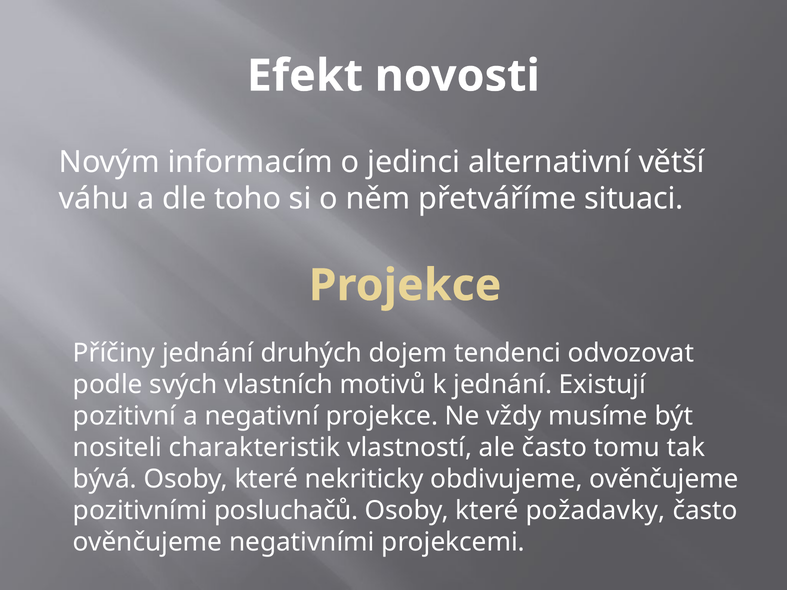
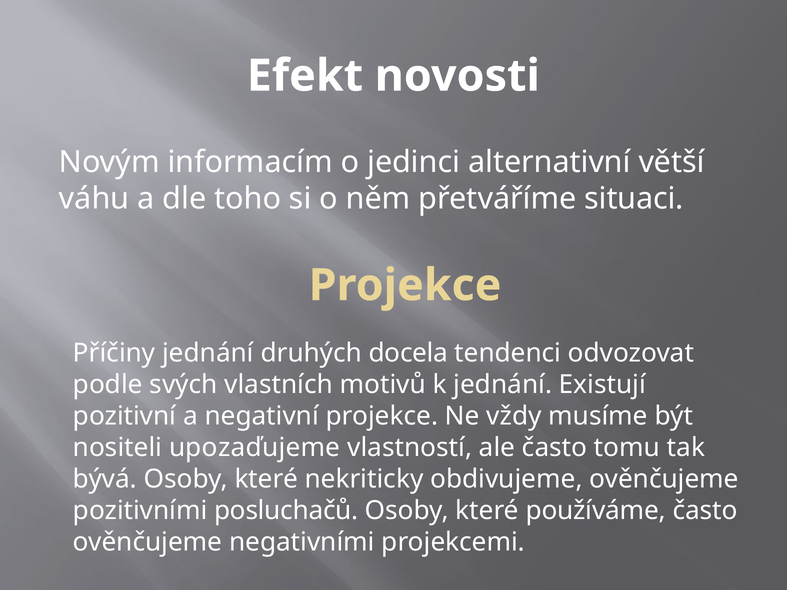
dojem: dojem -> docela
charakteristik: charakteristik -> upozaďujeme
požadavky: požadavky -> používáme
